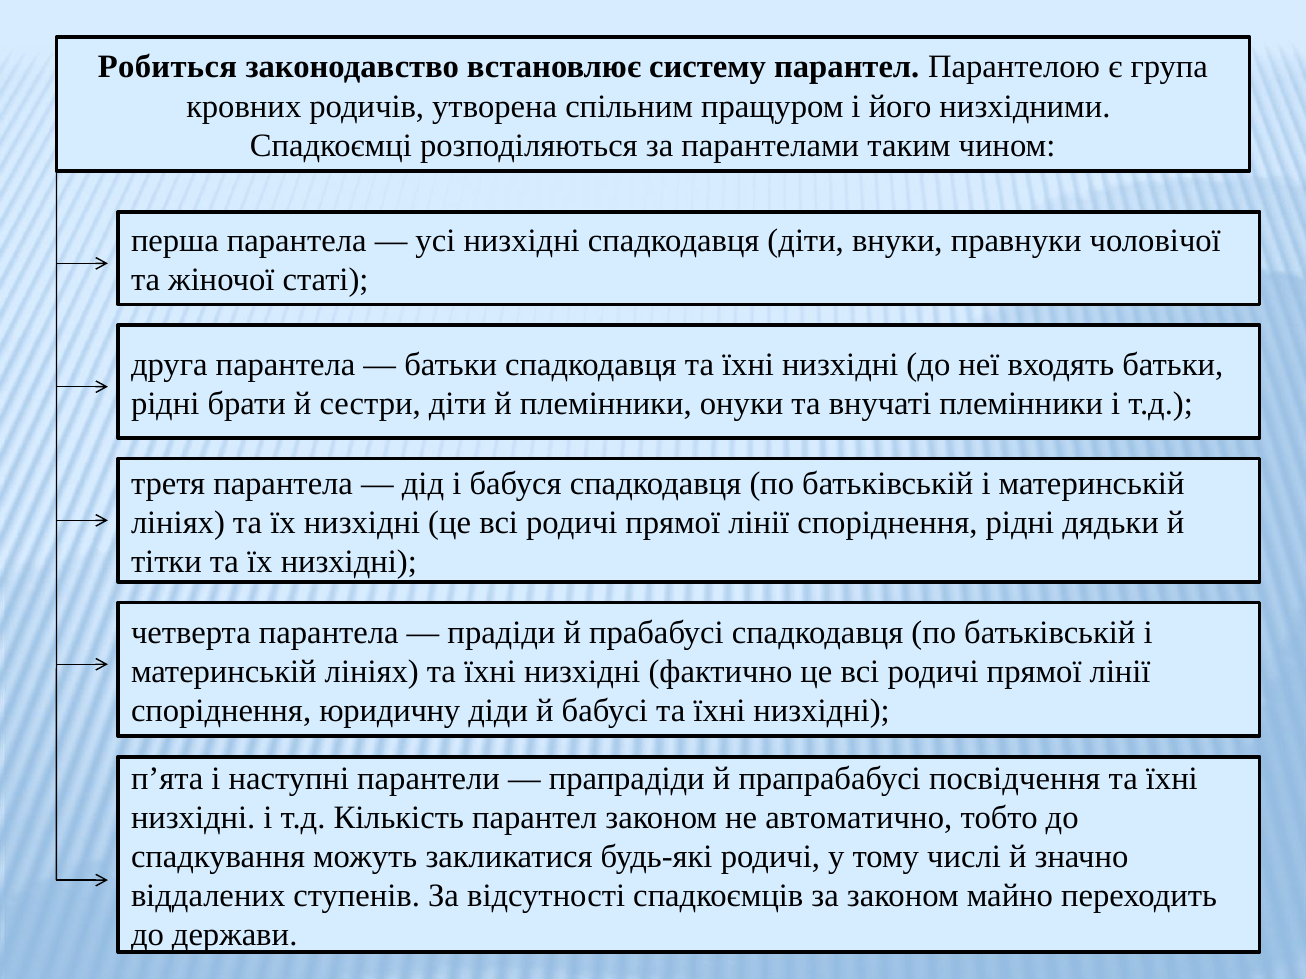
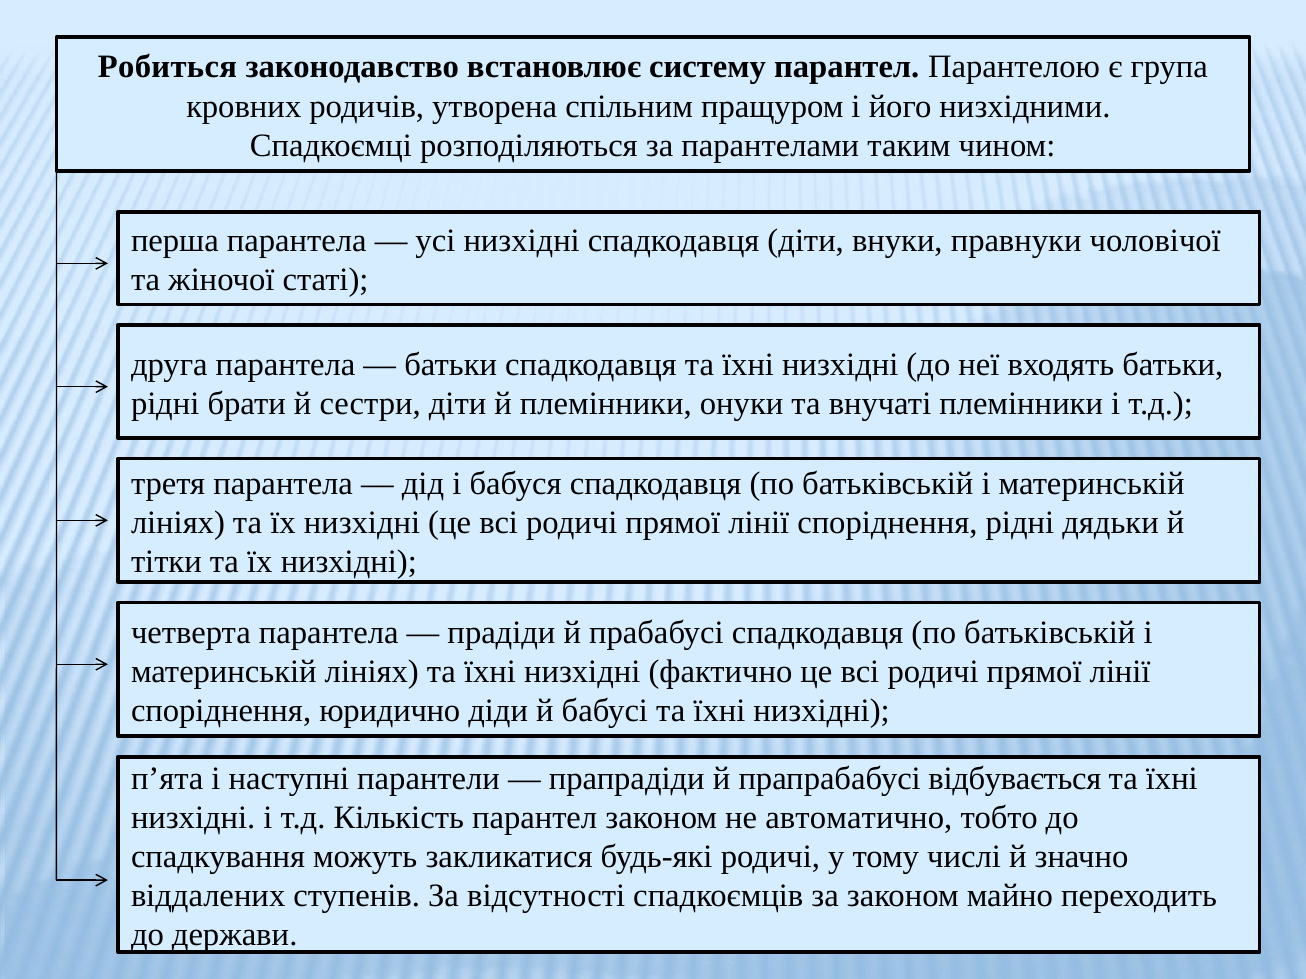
юридичну: юридичну -> юридично
посвідчення: посвідчення -> відбувається
